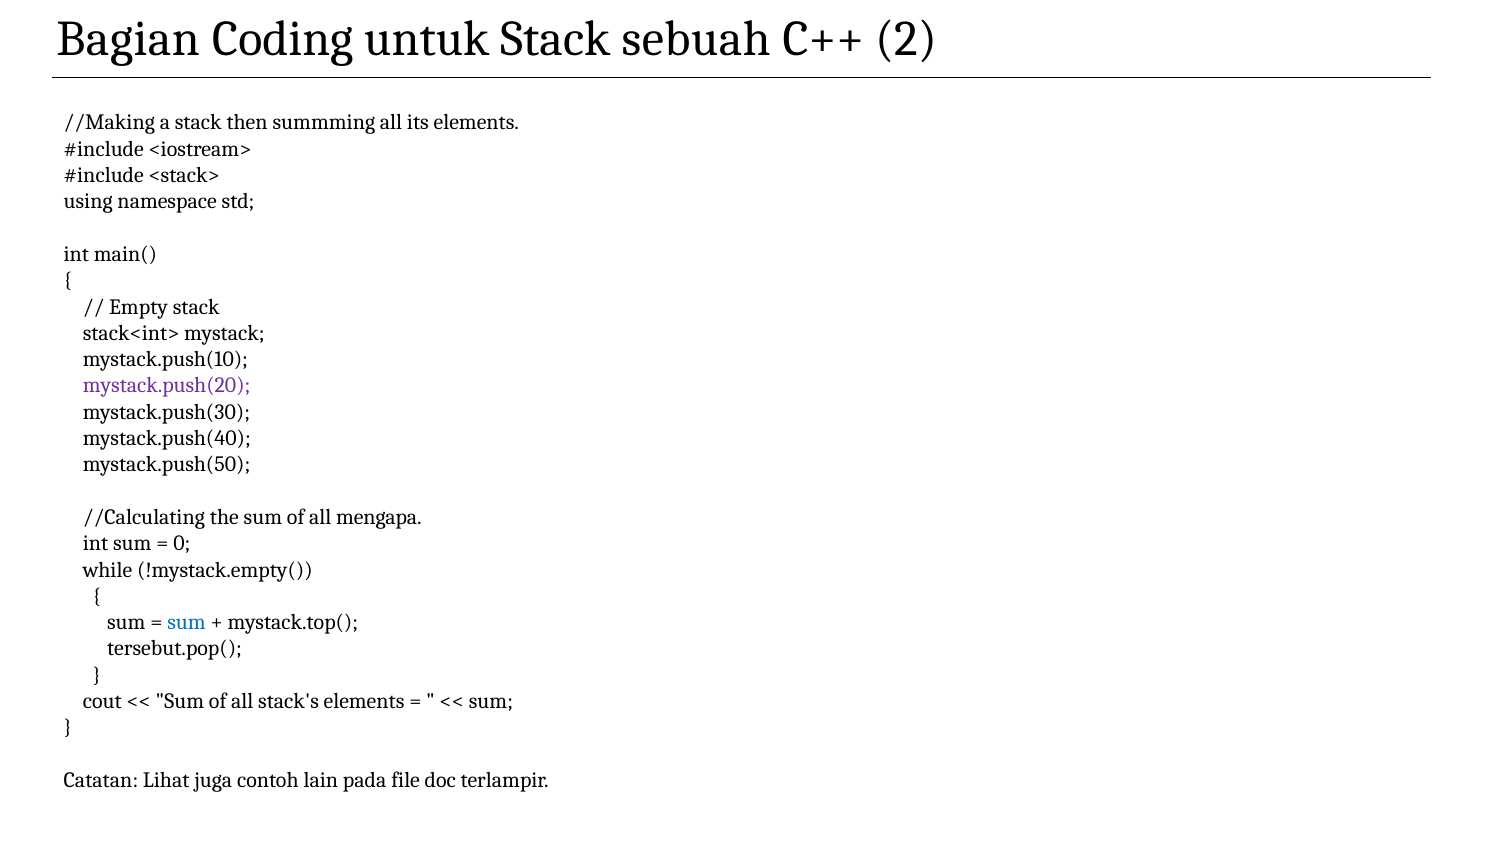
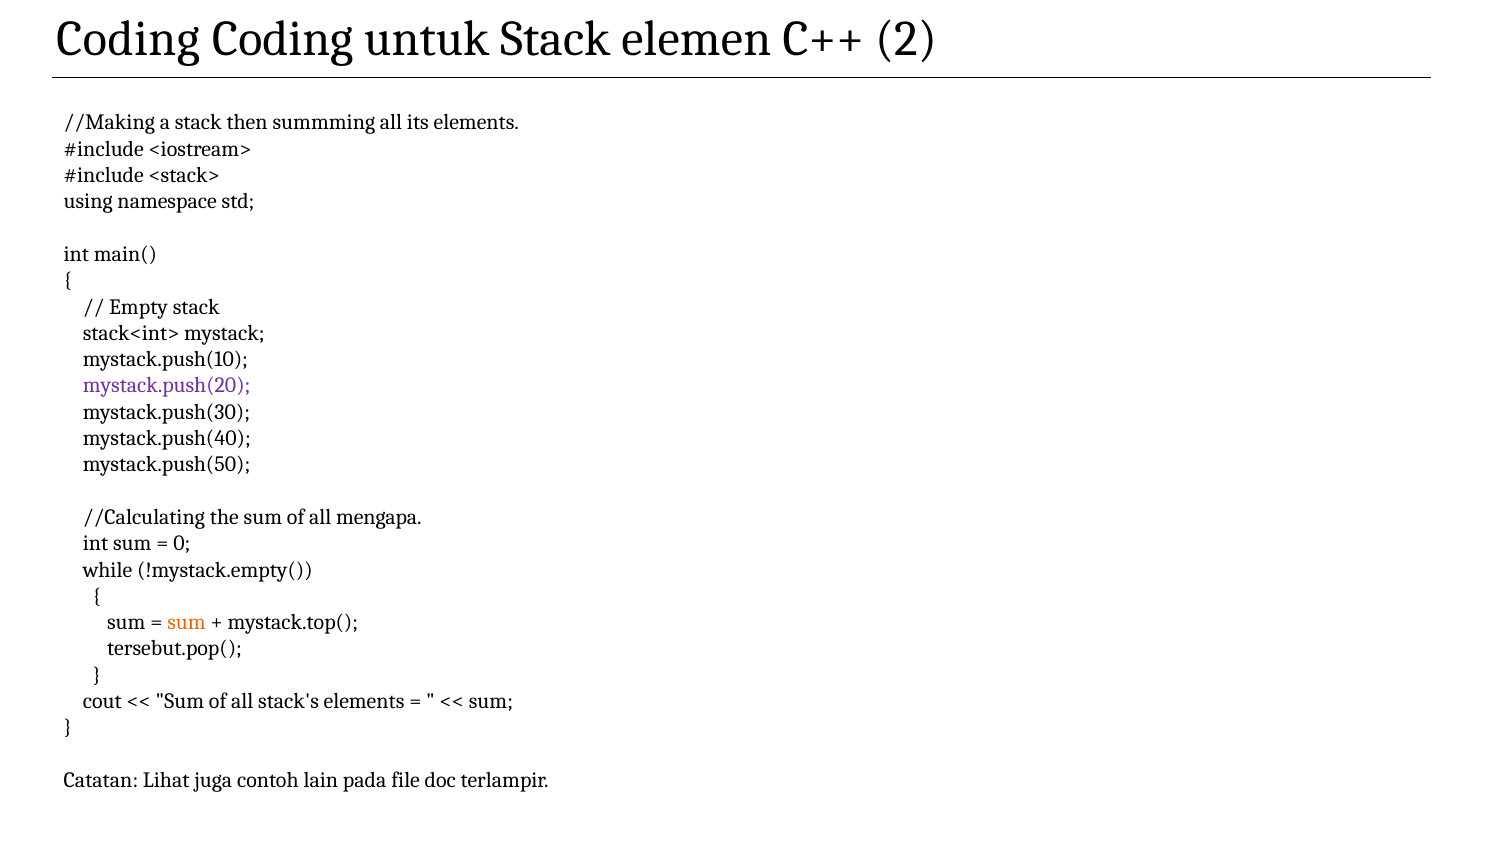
Bagian at (128, 39): Bagian -> Coding
sebuah: sebuah -> elemen
sum at (186, 623) colour: blue -> orange
